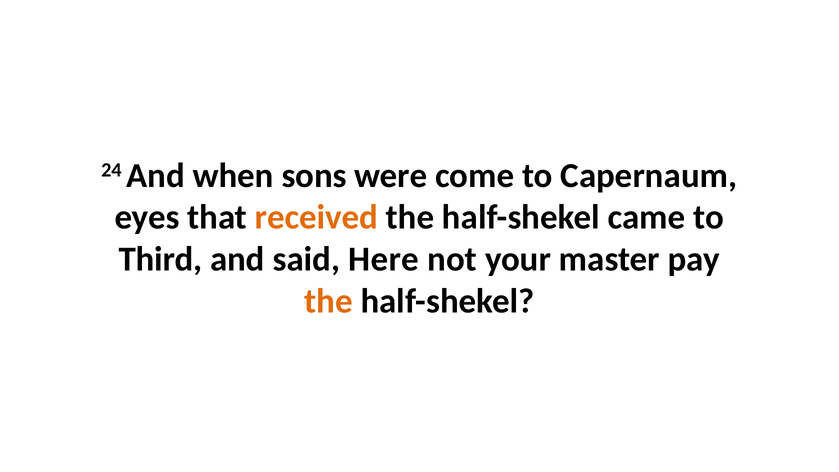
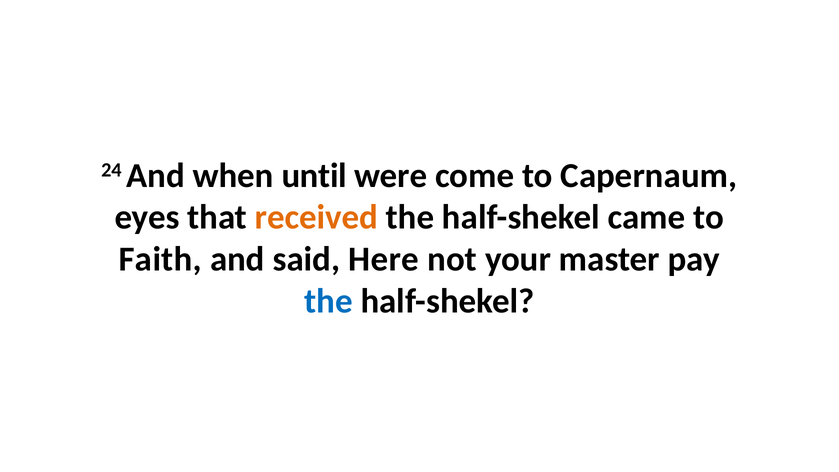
sons: sons -> until
Third: Third -> Faith
the at (328, 301) colour: orange -> blue
